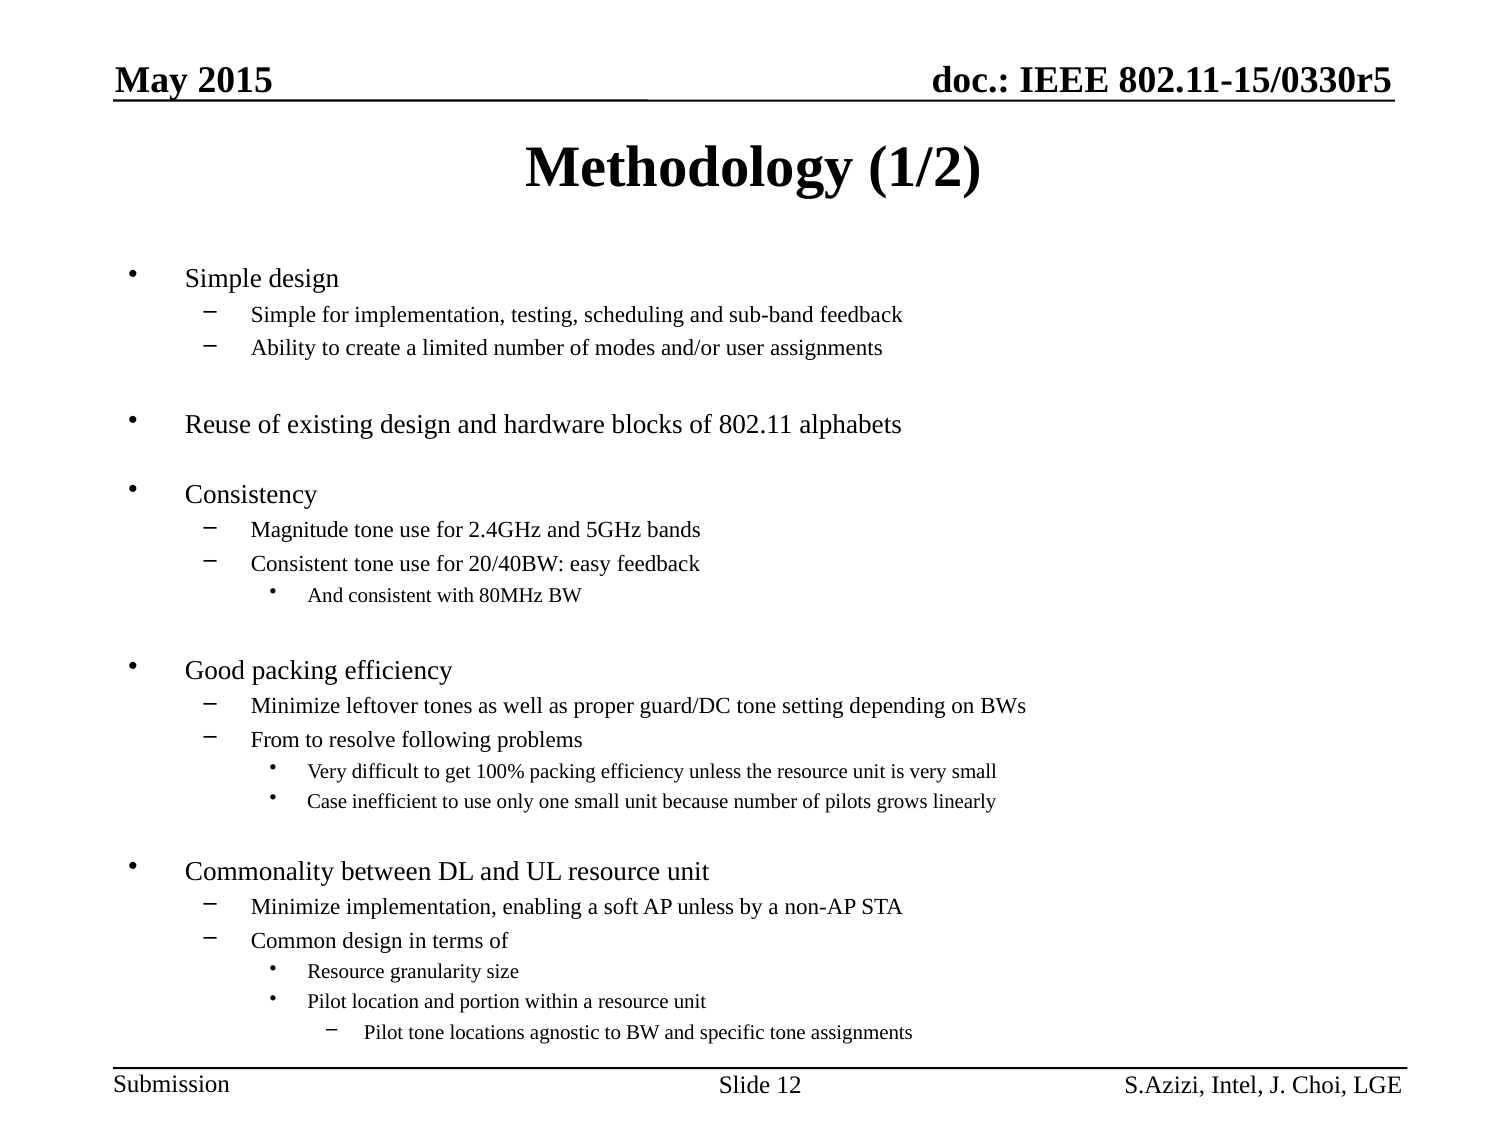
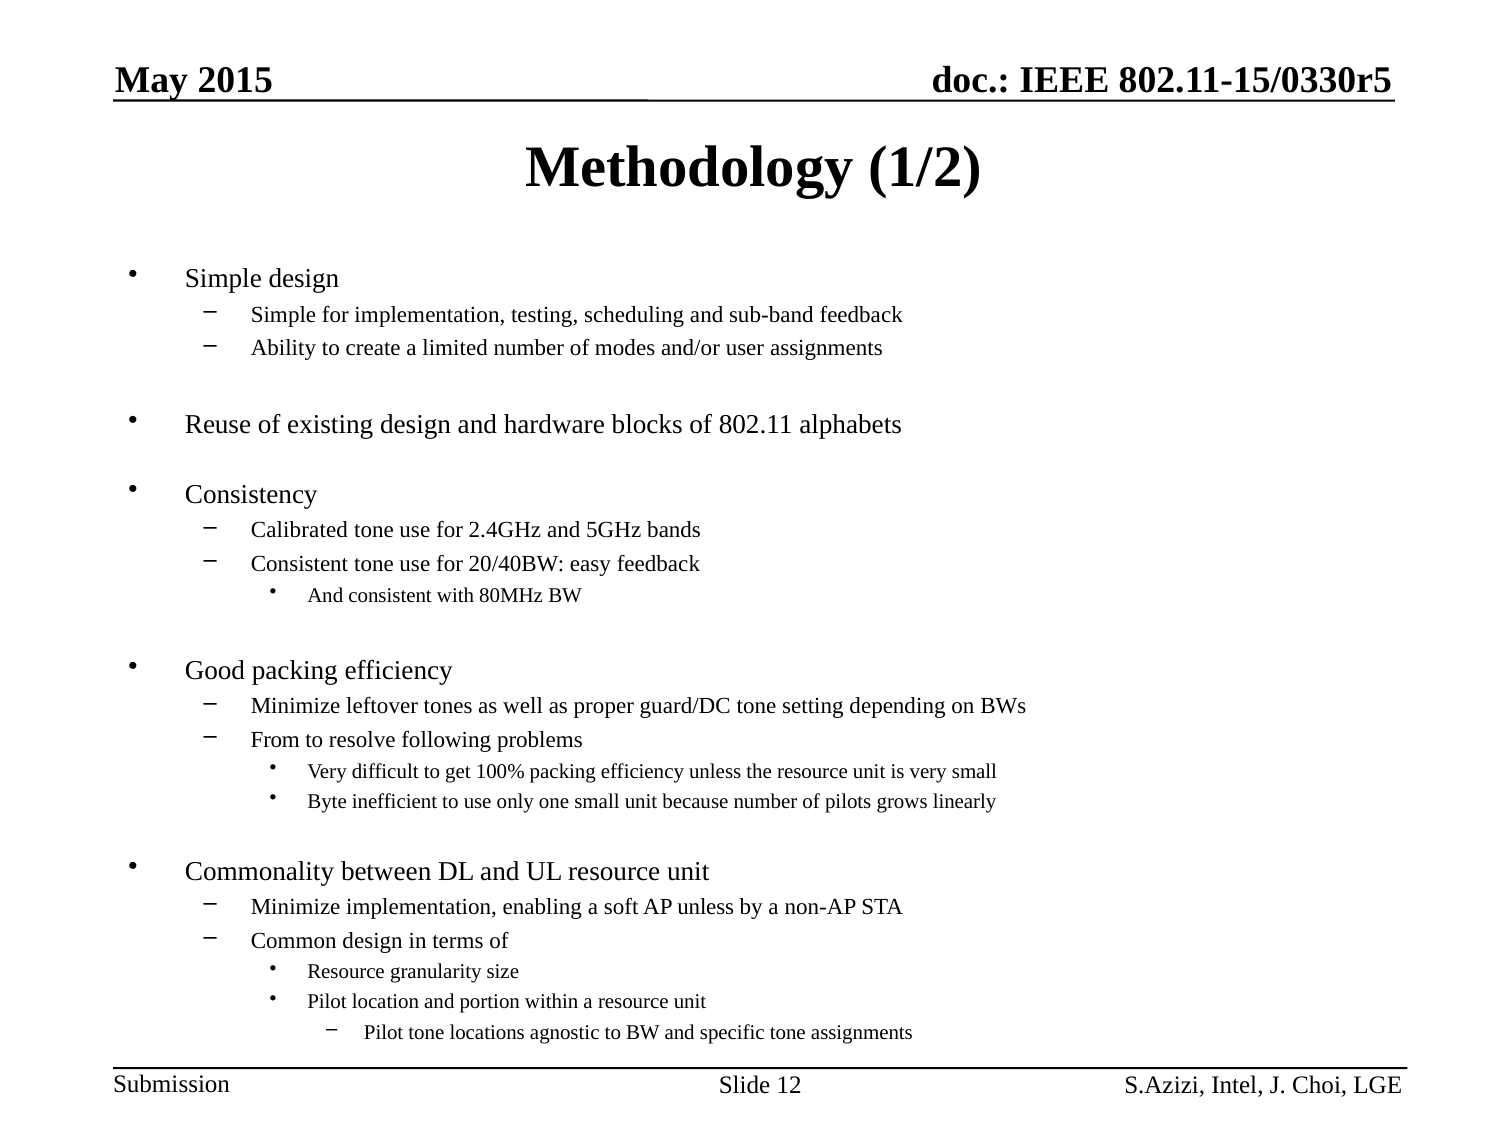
Magnitude: Magnitude -> Calibrated
Case: Case -> Byte
